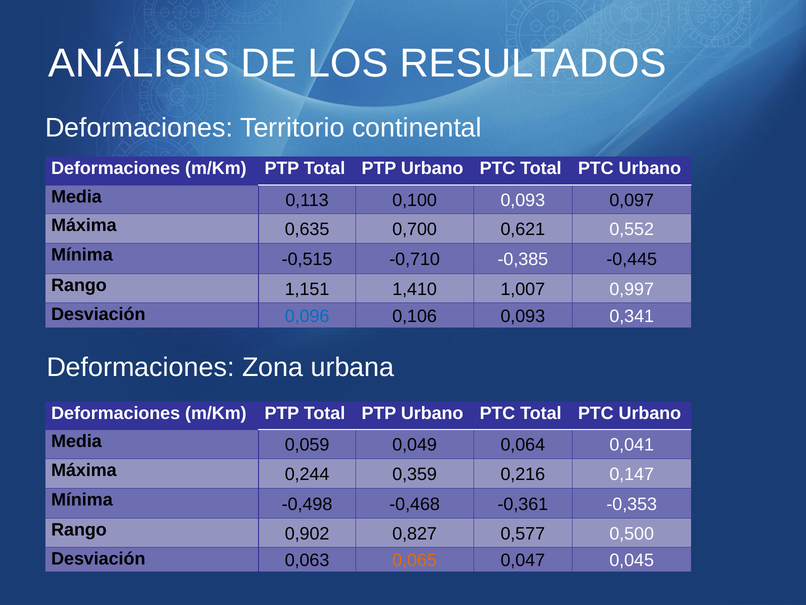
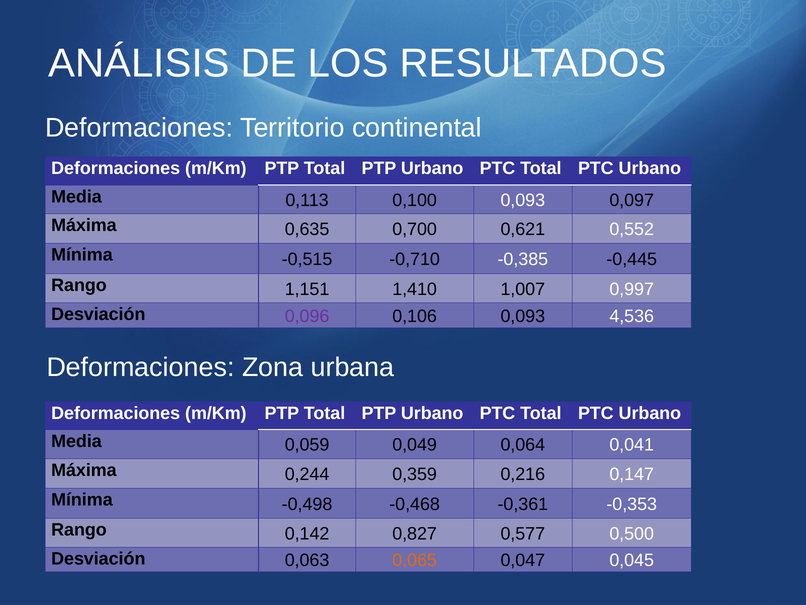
0,096 colour: blue -> purple
0,341: 0,341 -> 4,536
0,902: 0,902 -> 0,142
